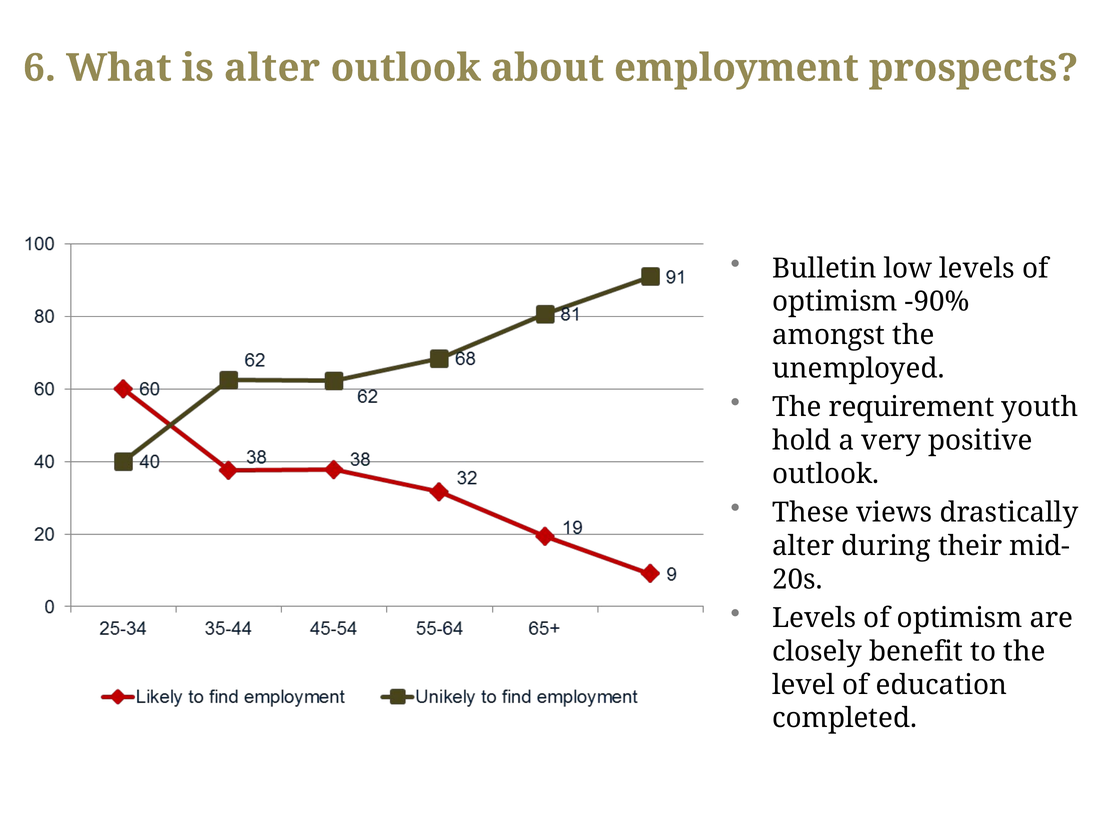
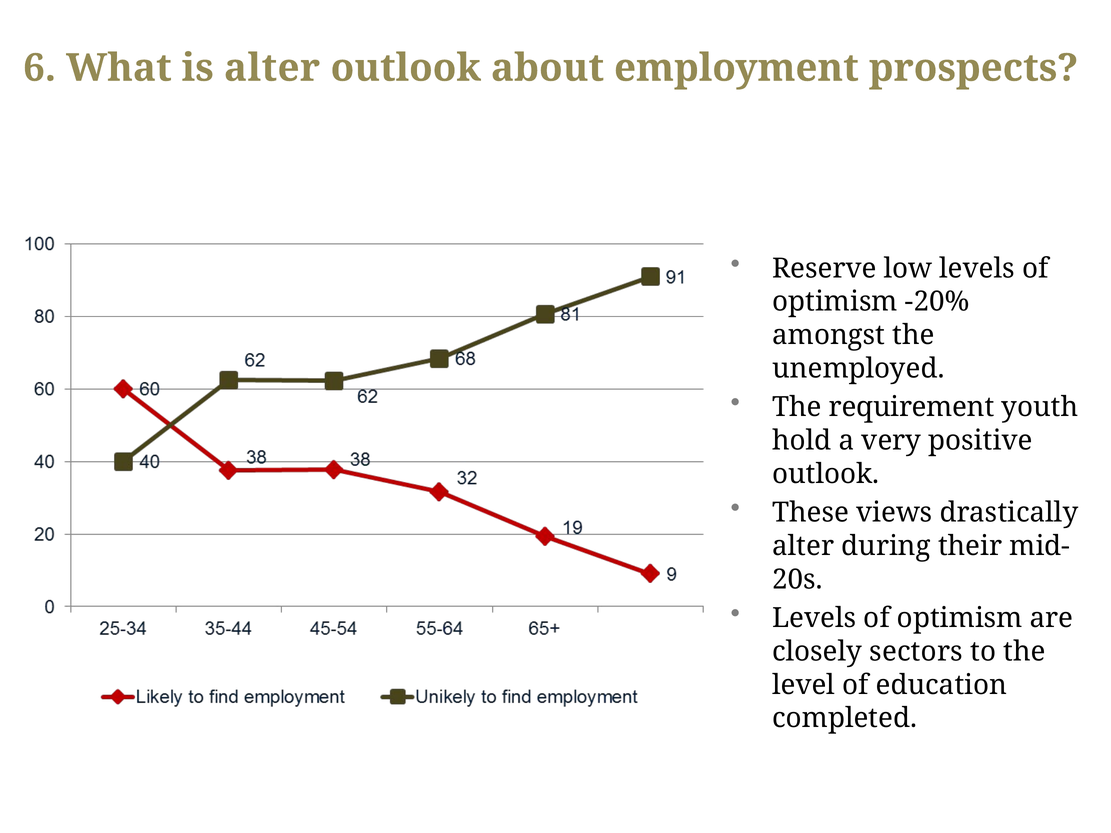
Bulletin: Bulletin -> Reserve
-90%: -90% -> -20%
benefit: benefit -> sectors
